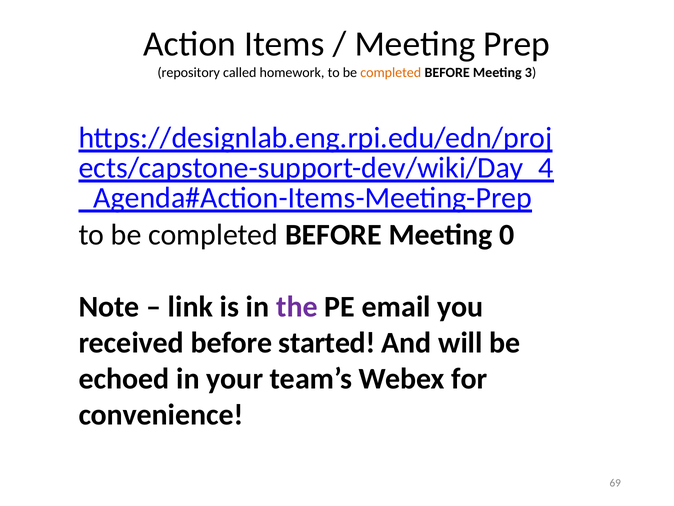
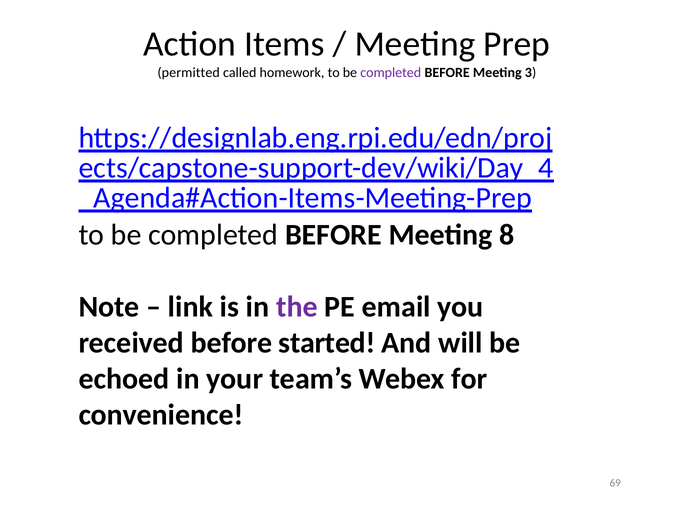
repository: repository -> permitted
completed at (391, 72) colour: orange -> purple
0: 0 -> 8
